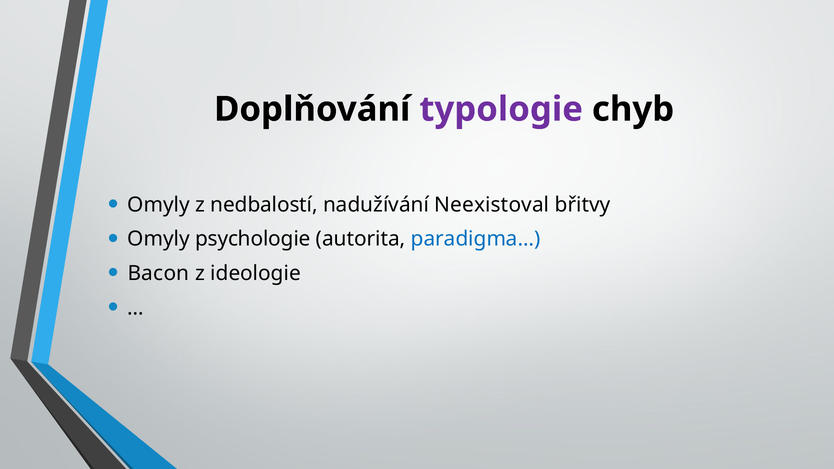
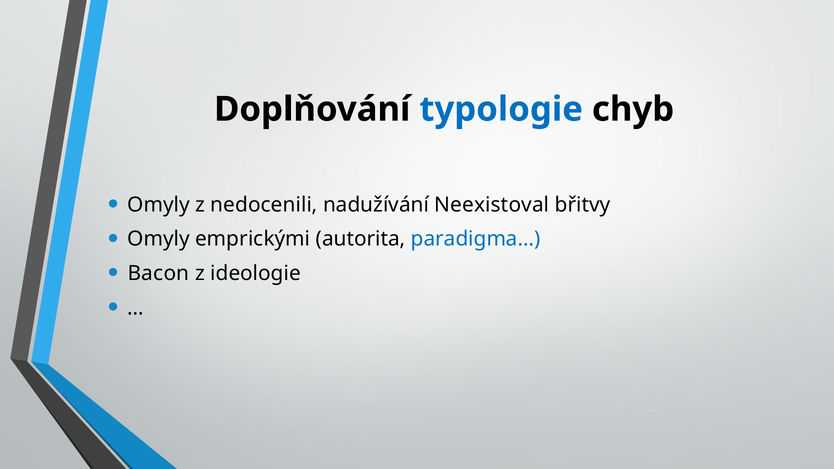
typologie colour: purple -> blue
nedbalostí: nedbalostí -> nedocenili
psychologie: psychologie -> emprickými
